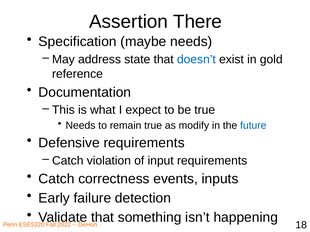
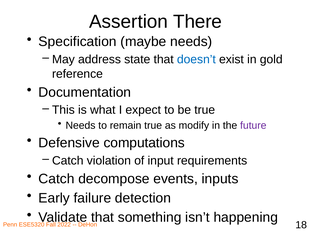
future colour: blue -> purple
Defensive requirements: requirements -> computations
correctness: correctness -> decompose
